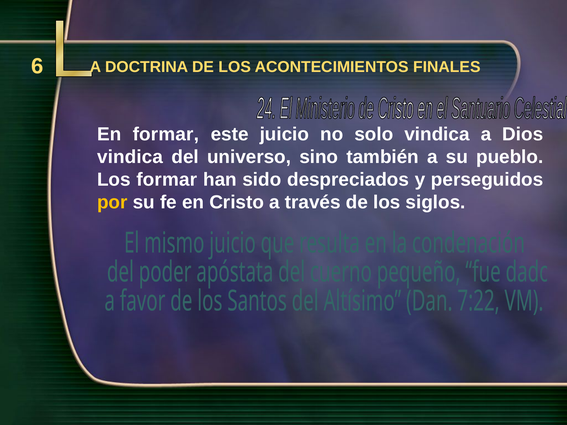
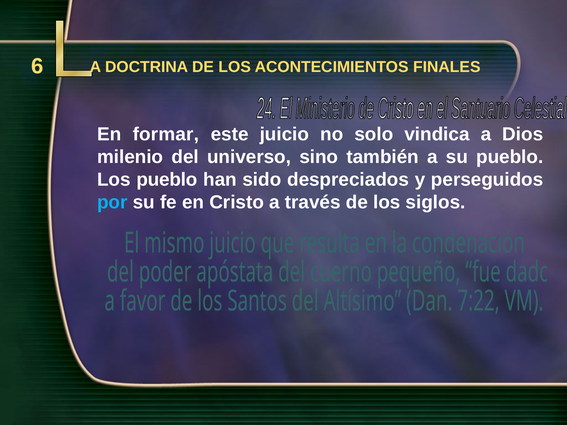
vindica at (130, 157): vindica -> milenio
Los formar: formar -> pueblo
por colour: yellow -> light blue
